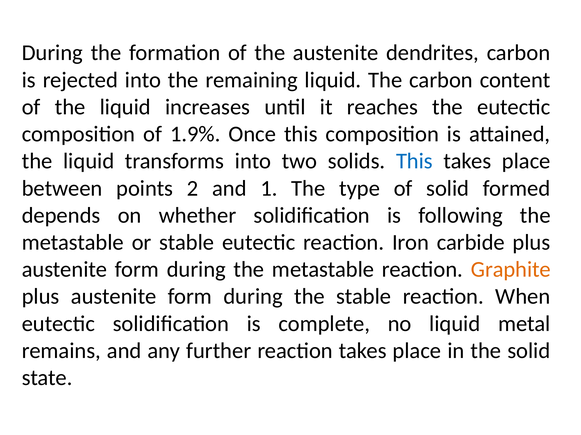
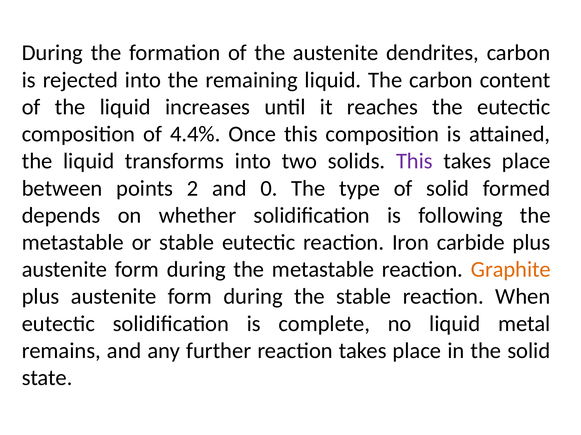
1.9%: 1.9% -> 4.4%
This at (414, 161) colour: blue -> purple
1: 1 -> 0
